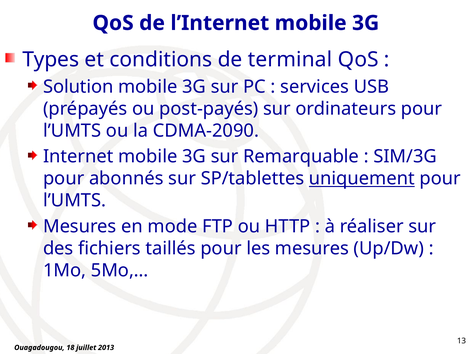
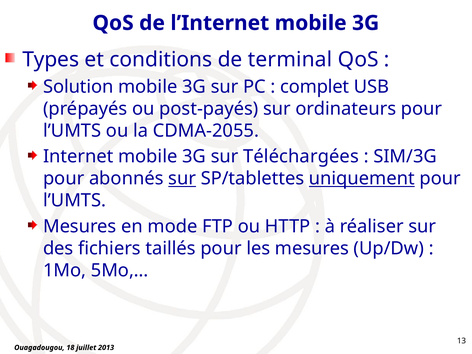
services: services -> complet
CDMA-2090: CDMA-2090 -> CDMA-2055
Remarquable: Remarquable -> Téléchargées
sur at (182, 179) underline: none -> present
